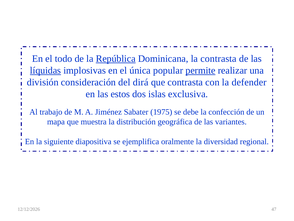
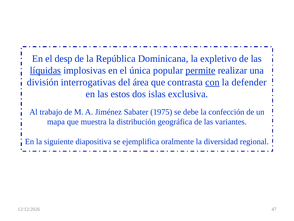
todo: todo -> desp
República underline: present -> none
la contrasta: contrasta -> expletivo
consideración: consideración -> interrogativas
dirá: dirá -> área
con underline: none -> present
